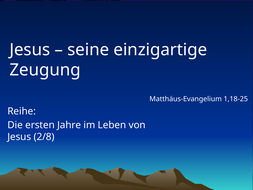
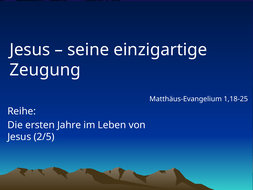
2/8: 2/8 -> 2/5
